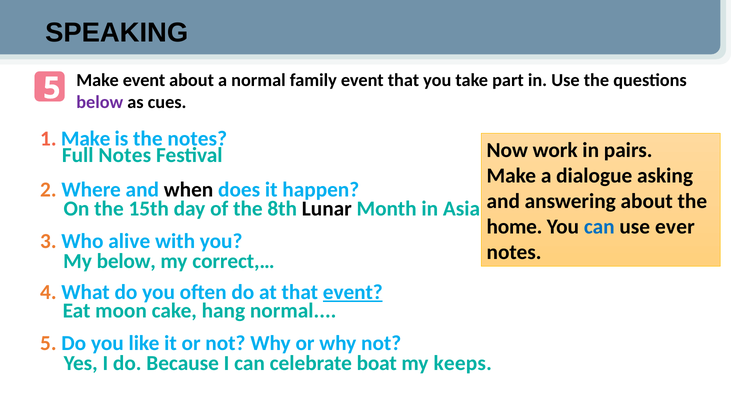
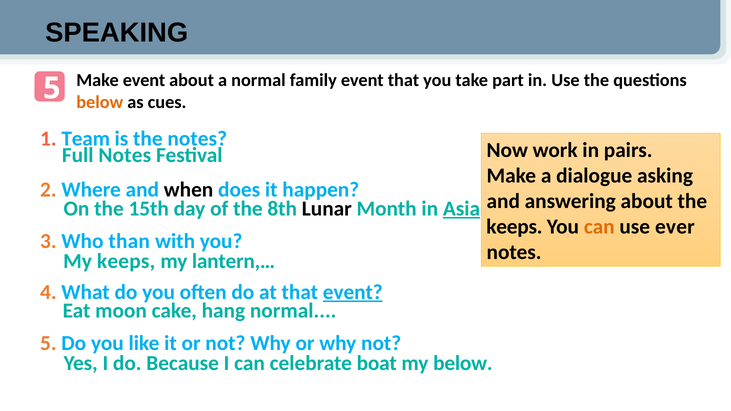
below at (100, 102) colour: purple -> orange
1 Make: Make -> Team
Asia underline: none -> present
home at (514, 227): home -> keeps
can at (599, 227) colour: blue -> orange
alive: alive -> than
My below: below -> keeps
correct,…: correct,… -> lantern,…
my keeps: keeps -> below
